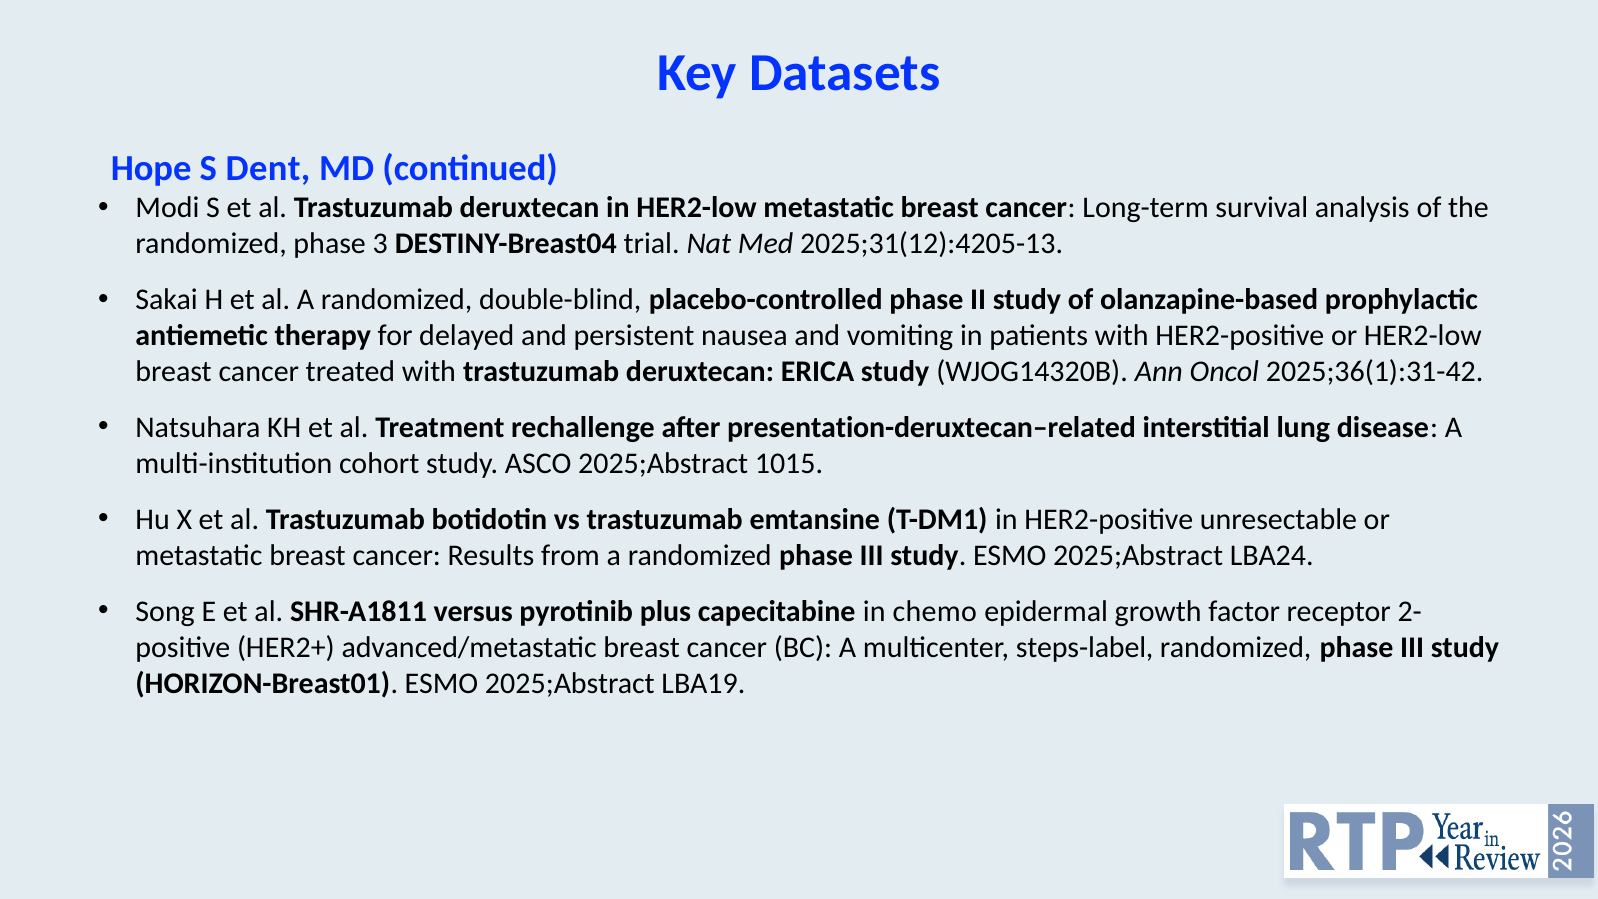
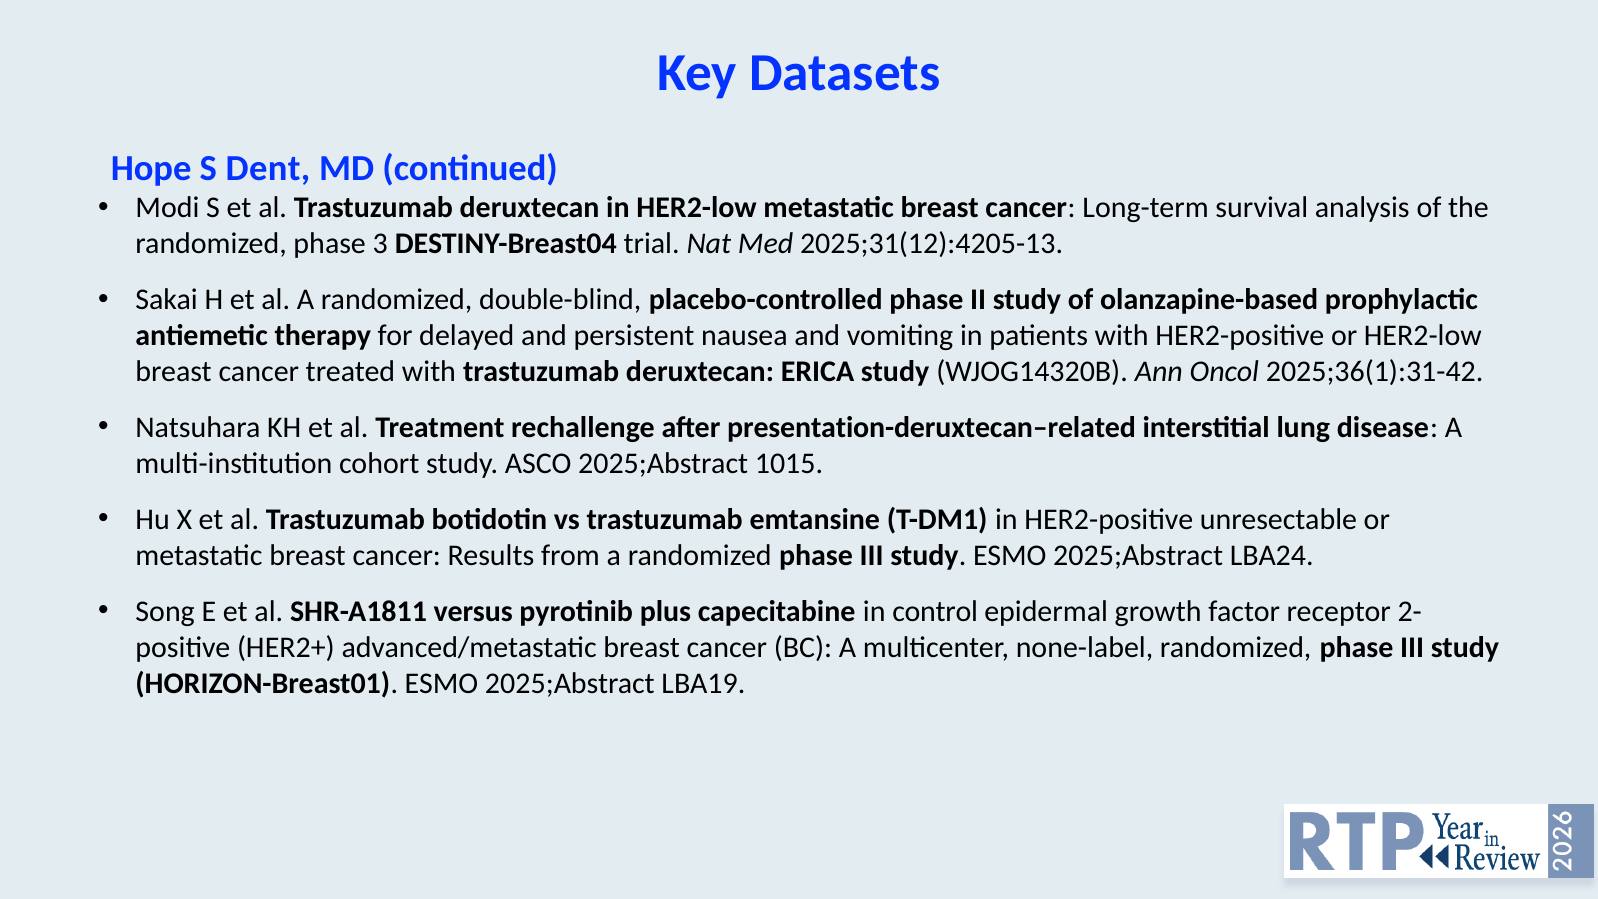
chemo: chemo -> control
steps-label: steps-label -> none-label
